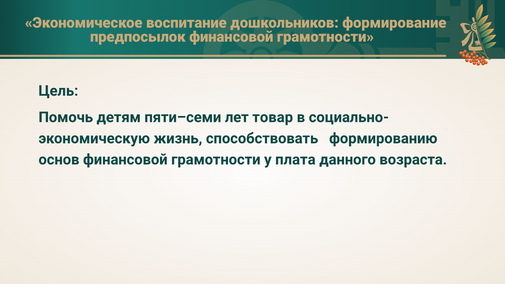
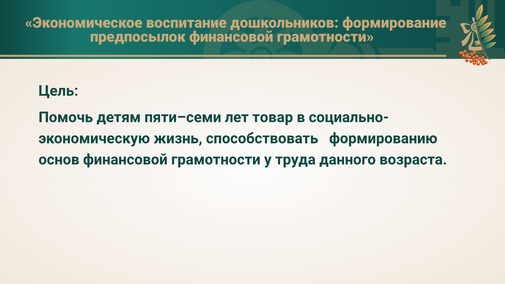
плата: плата -> труда
